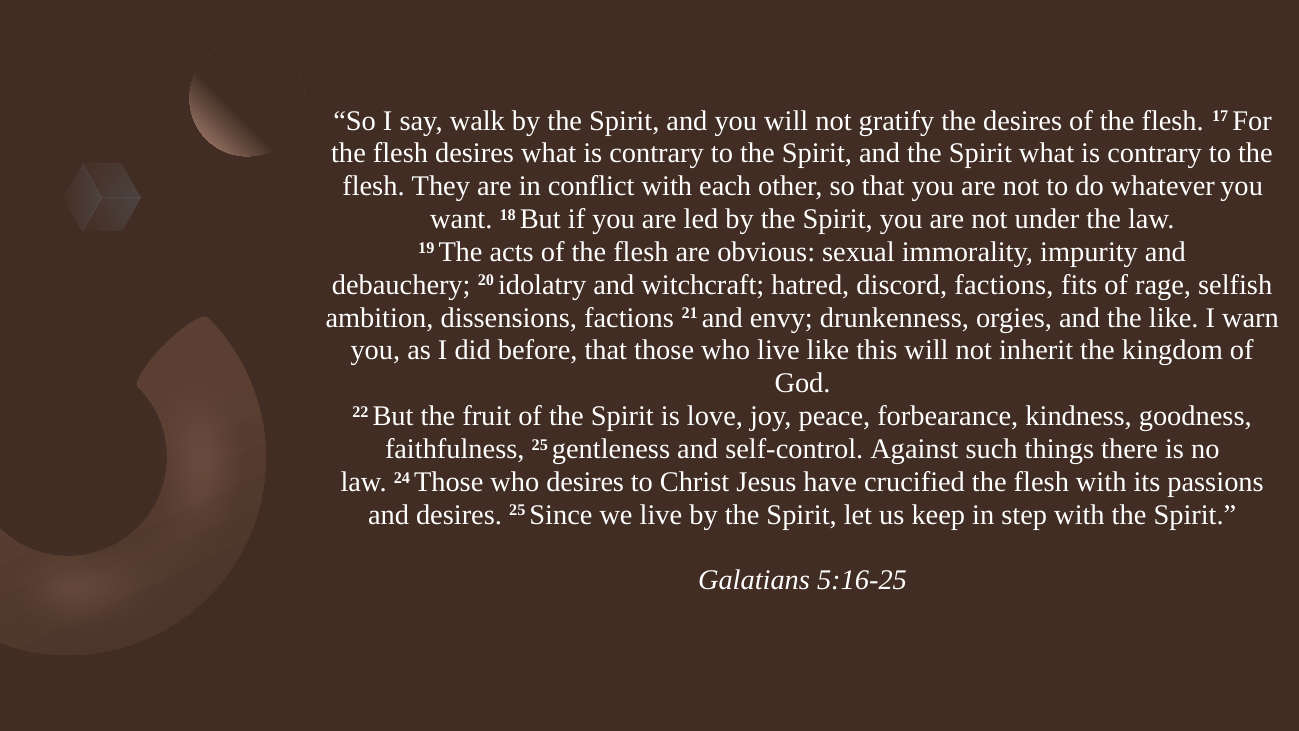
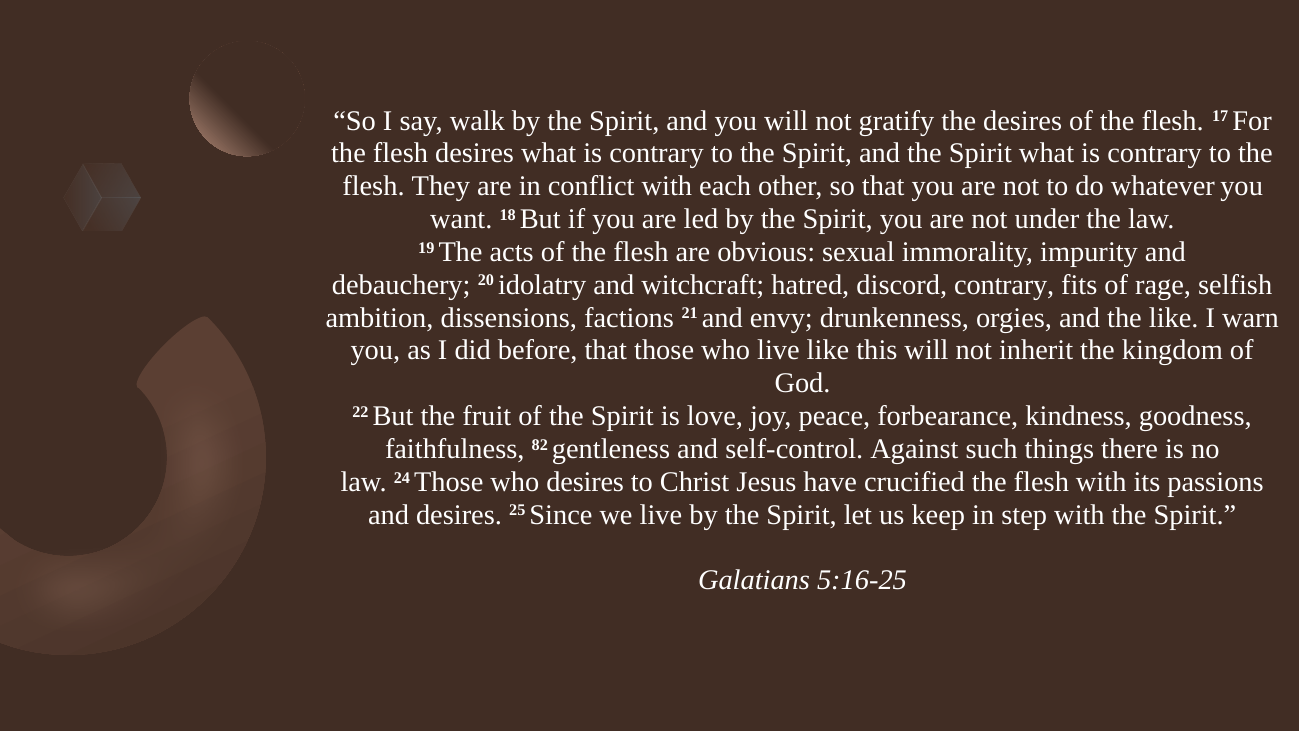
discord factions: factions -> contrary
faithfulness 25: 25 -> 82
